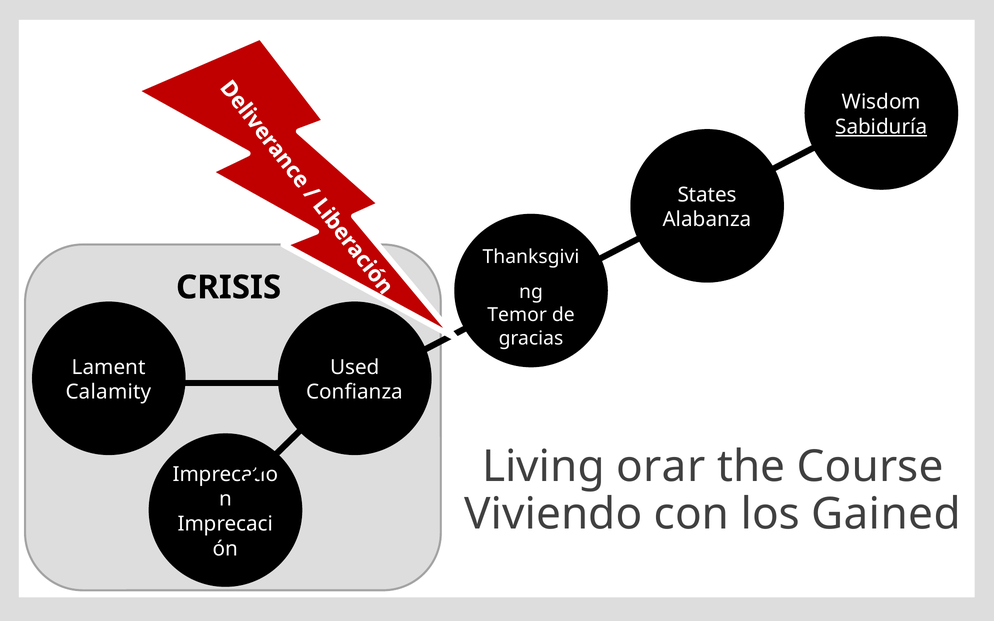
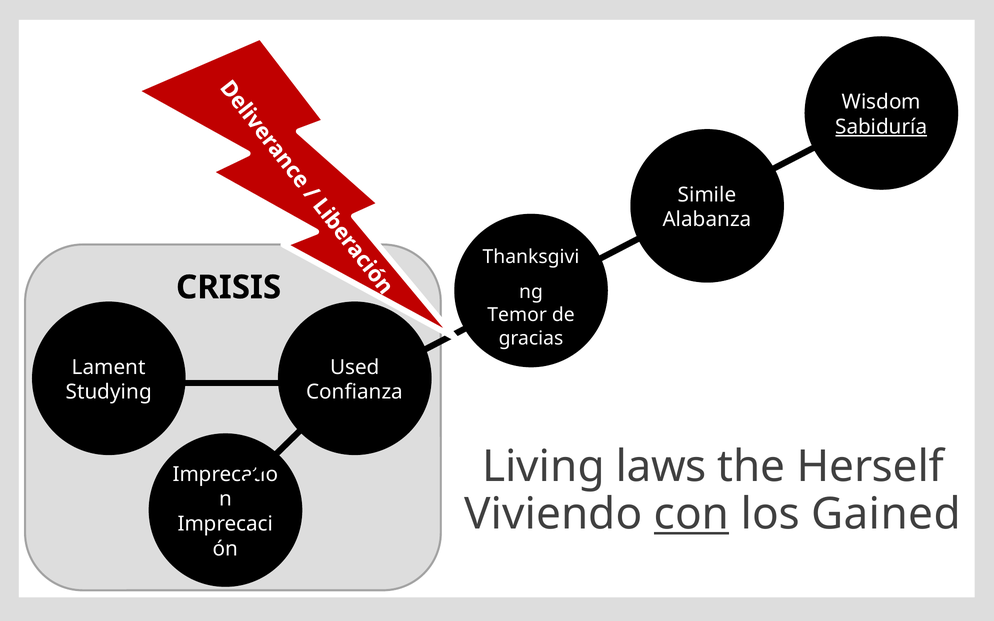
States: States -> Simile
Calamity: Calamity -> Studying
orar: orar -> laws
Course: Course -> Herself
con underline: none -> present
